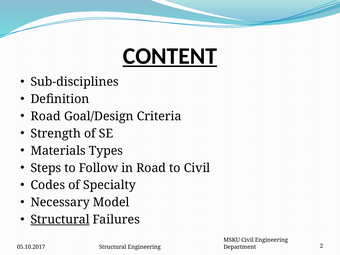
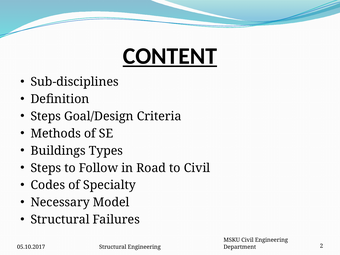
Road at (46, 116): Road -> Steps
Strength: Strength -> Methods
Materials: Materials -> Buildings
Structural at (60, 220) underline: present -> none
